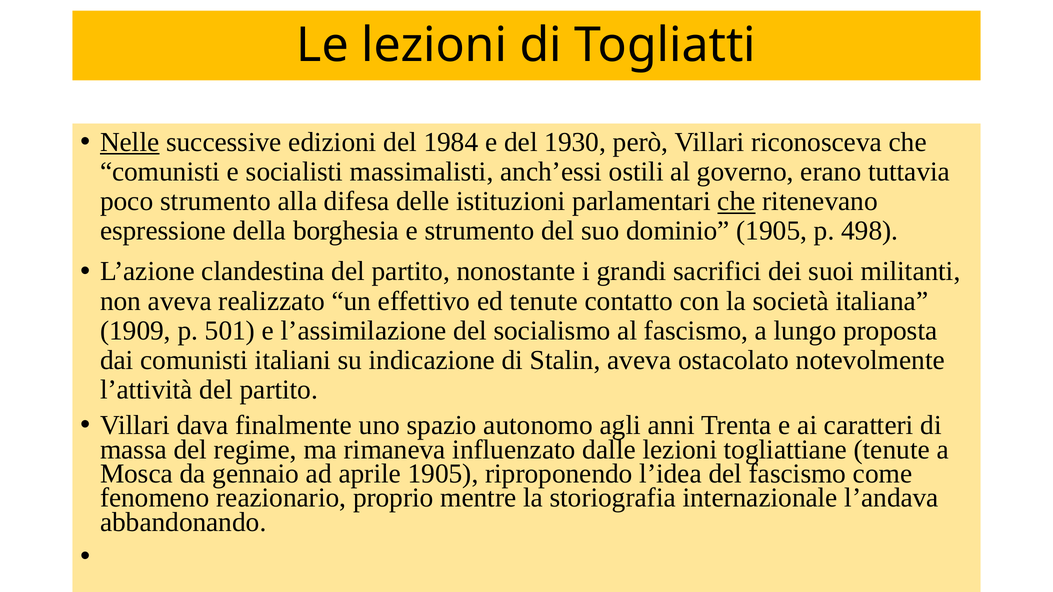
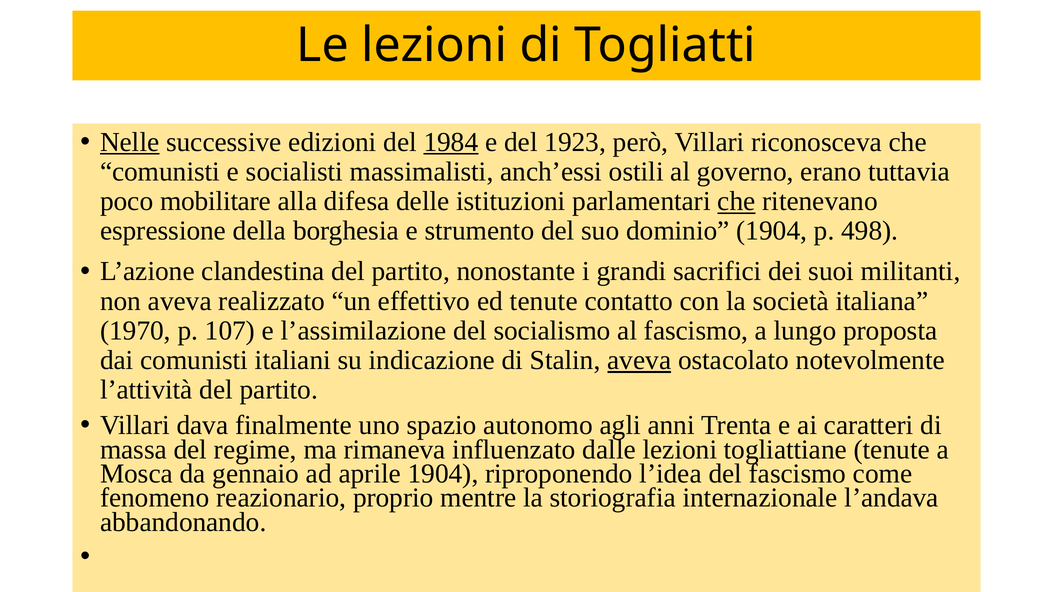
1984 underline: none -> present
1930: 1930 -> 1923
poco strumento: strumento -> mobilitare
dominio 1905: 1905 -> 1904
1909: 1909 -> 1970
501: 501 -> 107
aveva at (639, 360) underline: none -> present
aprile 1905: 1905 -> 1904
